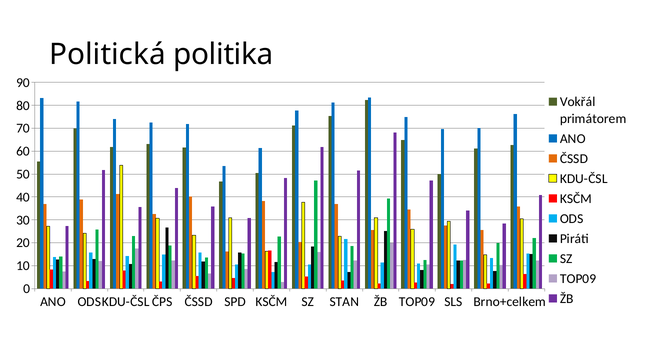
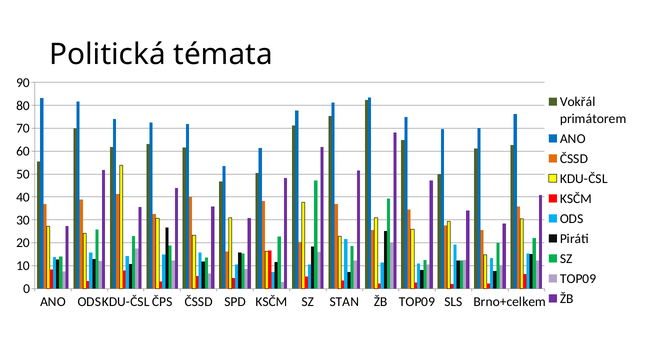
politika: politika -> témata
